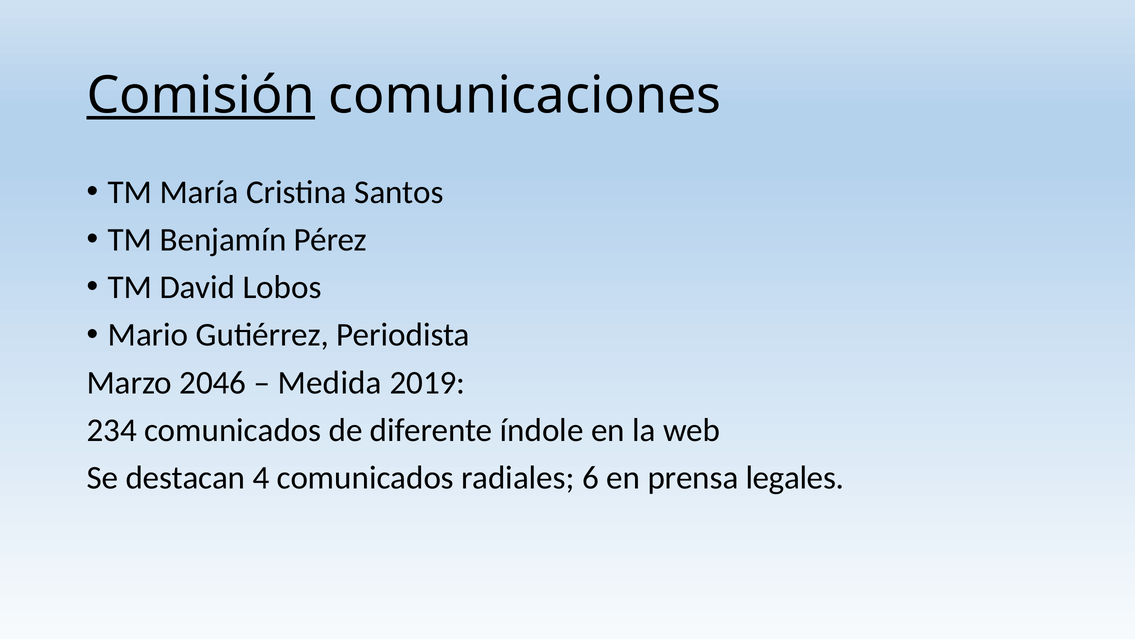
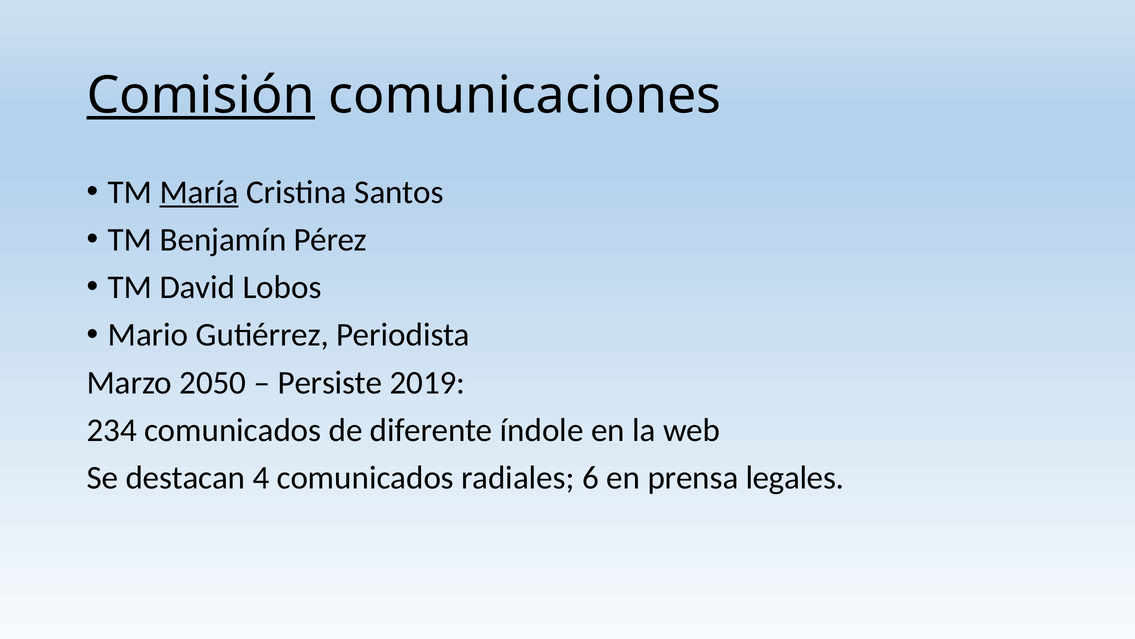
María underline: none -> present
2046: 2046 -> 2050
Medida: Medida -> Persiste
